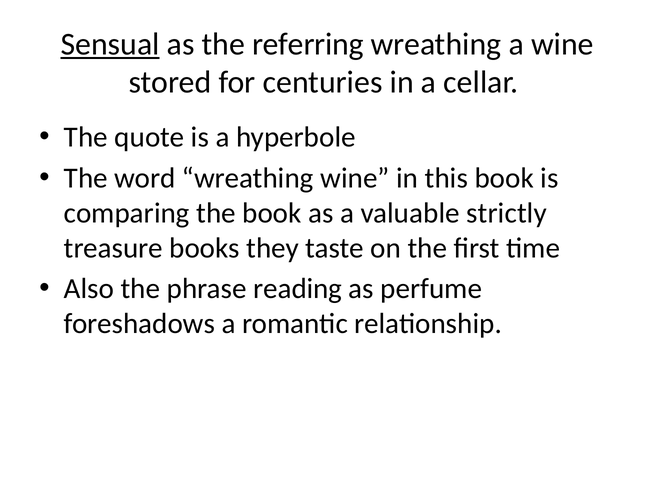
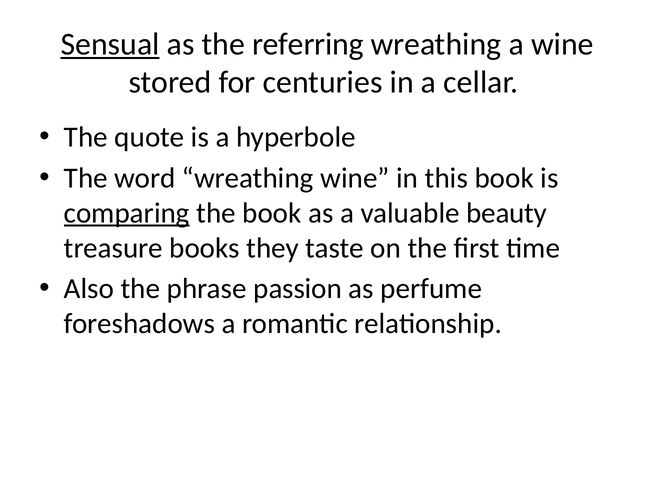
comparing underline: none -> present
strictly: strictly -> beauty
reading: reading -> passion
